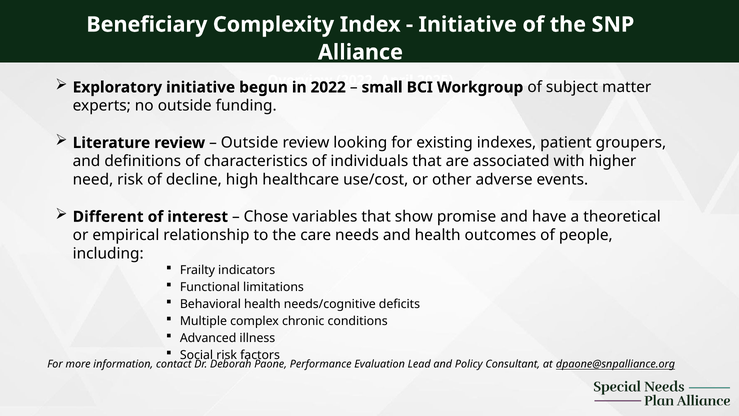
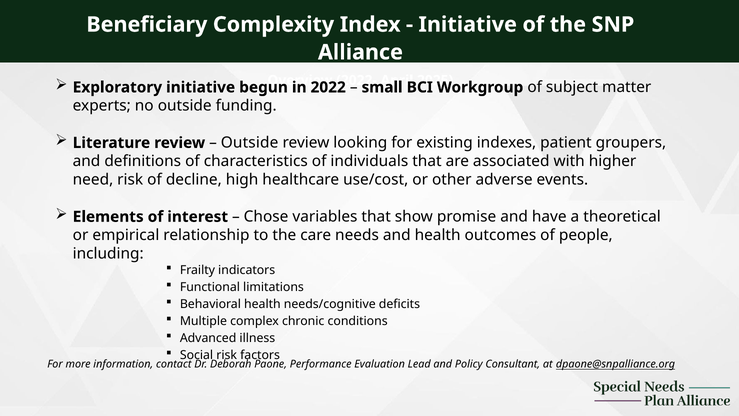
Different: Different -> Elements
